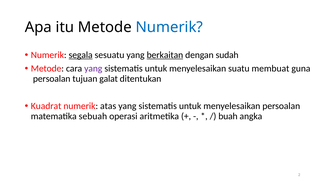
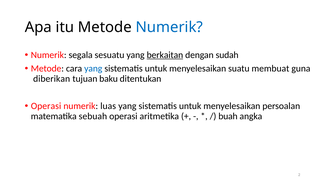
segala underline: present -> none
yang at (93, 69) colour: purple -> blue
persoalan at (52, 79): persoalan -> diberikan
galat: galat -> baku
Kuadrat at (46, 106): Kuadrat -> Operasi
atas: atas -> luas
